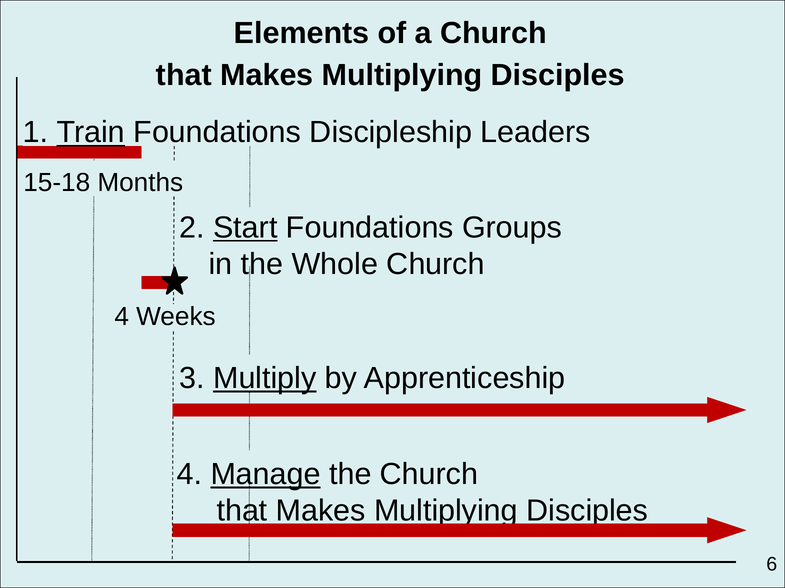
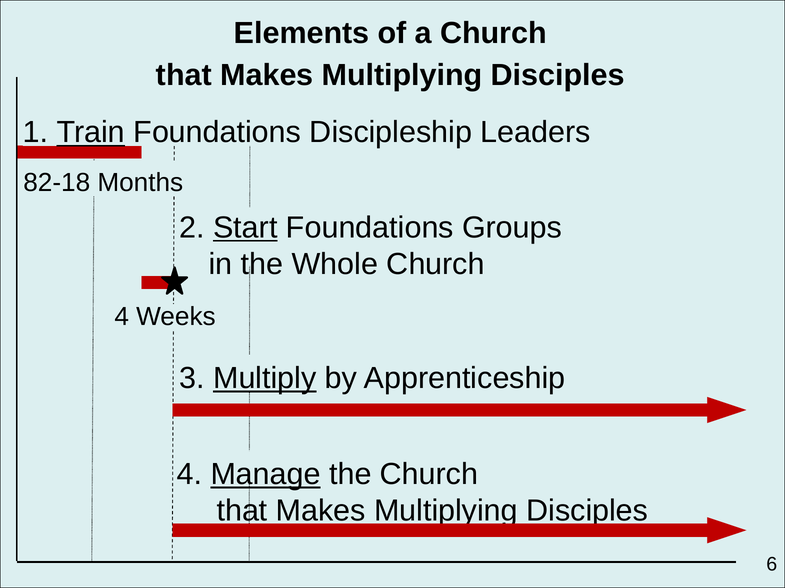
15-18: 15-18 -> 82-18
